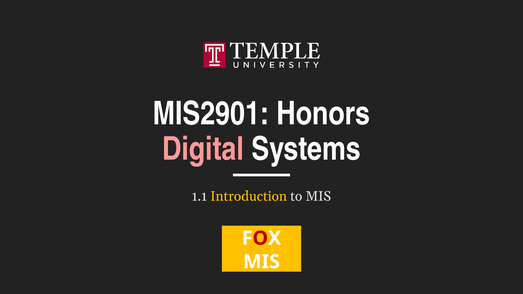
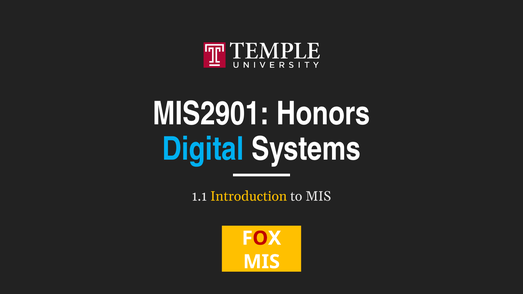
Digital colour: pink -> light blue
